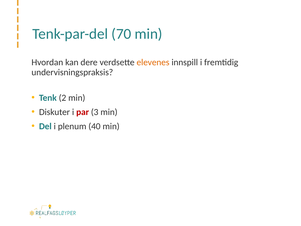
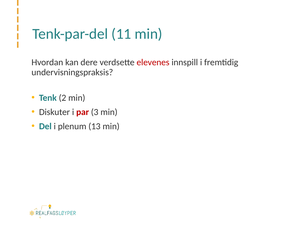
70: 70 -> 11
elevenes colour: orange -> red
40: 40 -> 13
